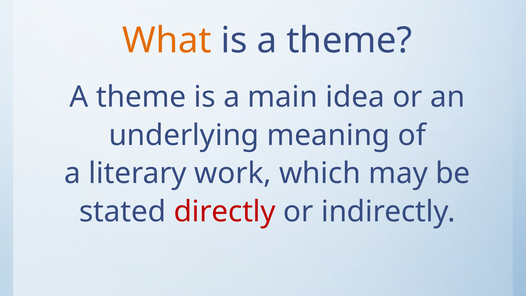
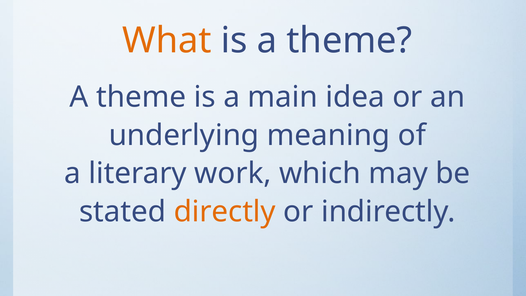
directly colour: red -> orange
